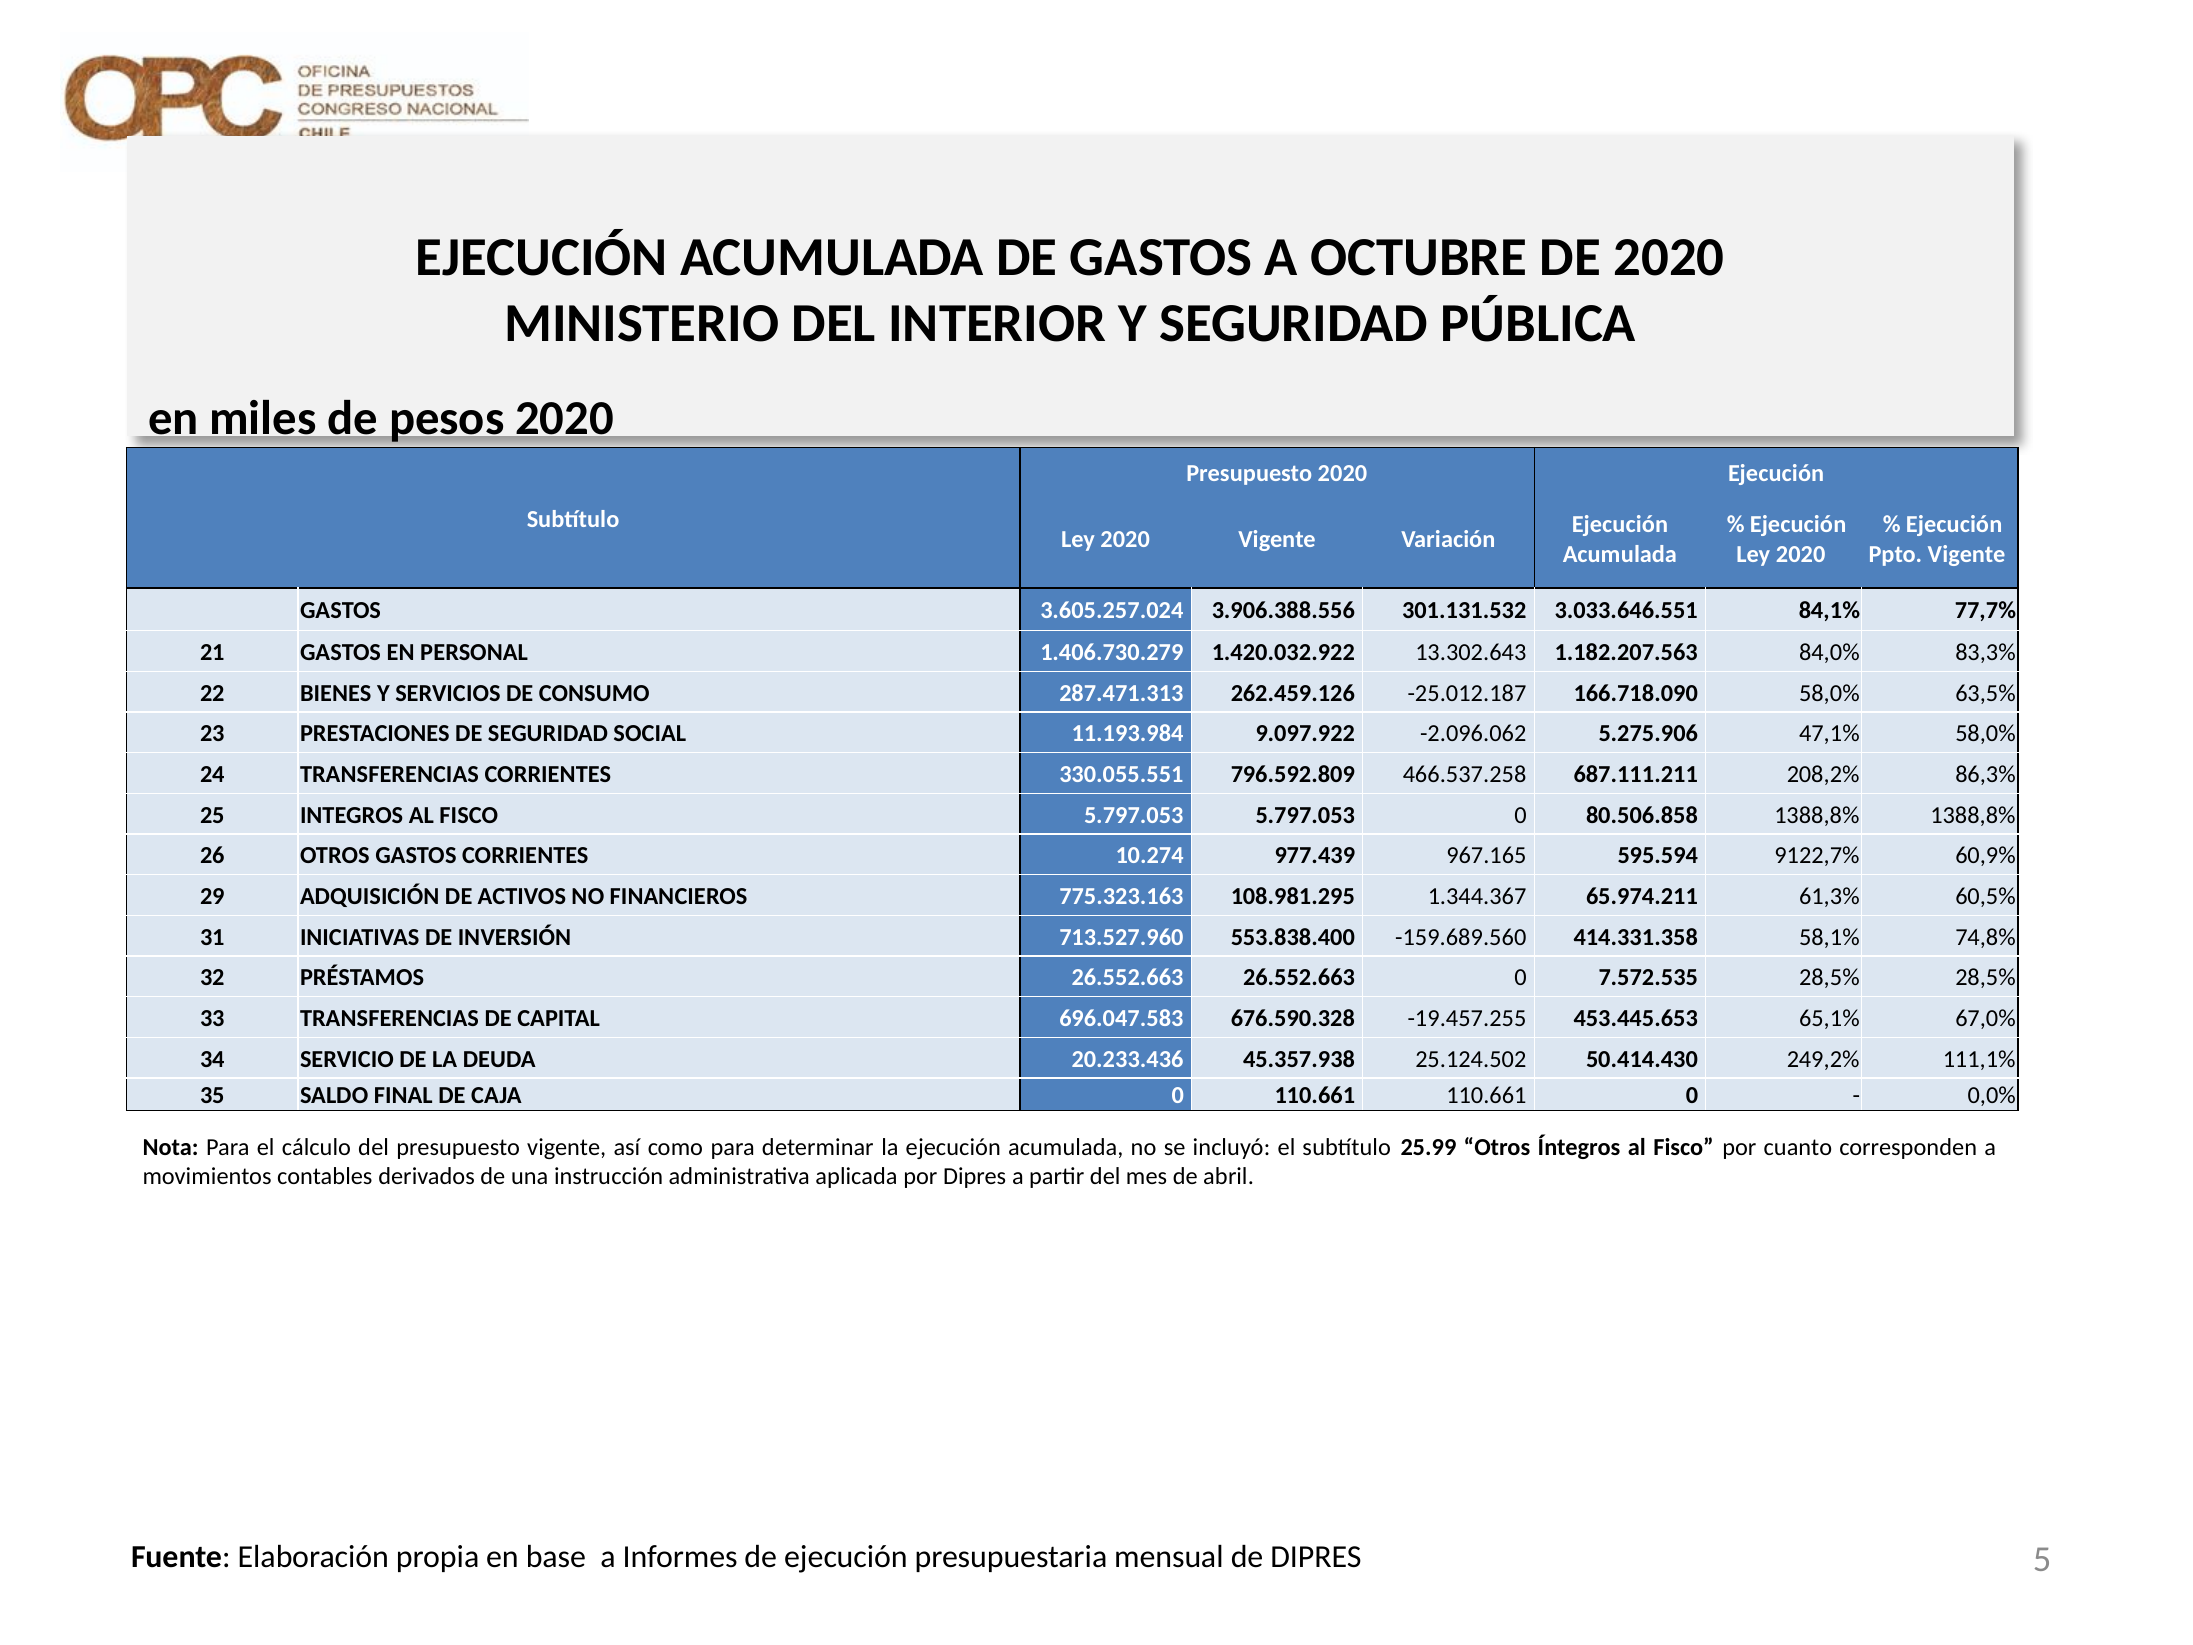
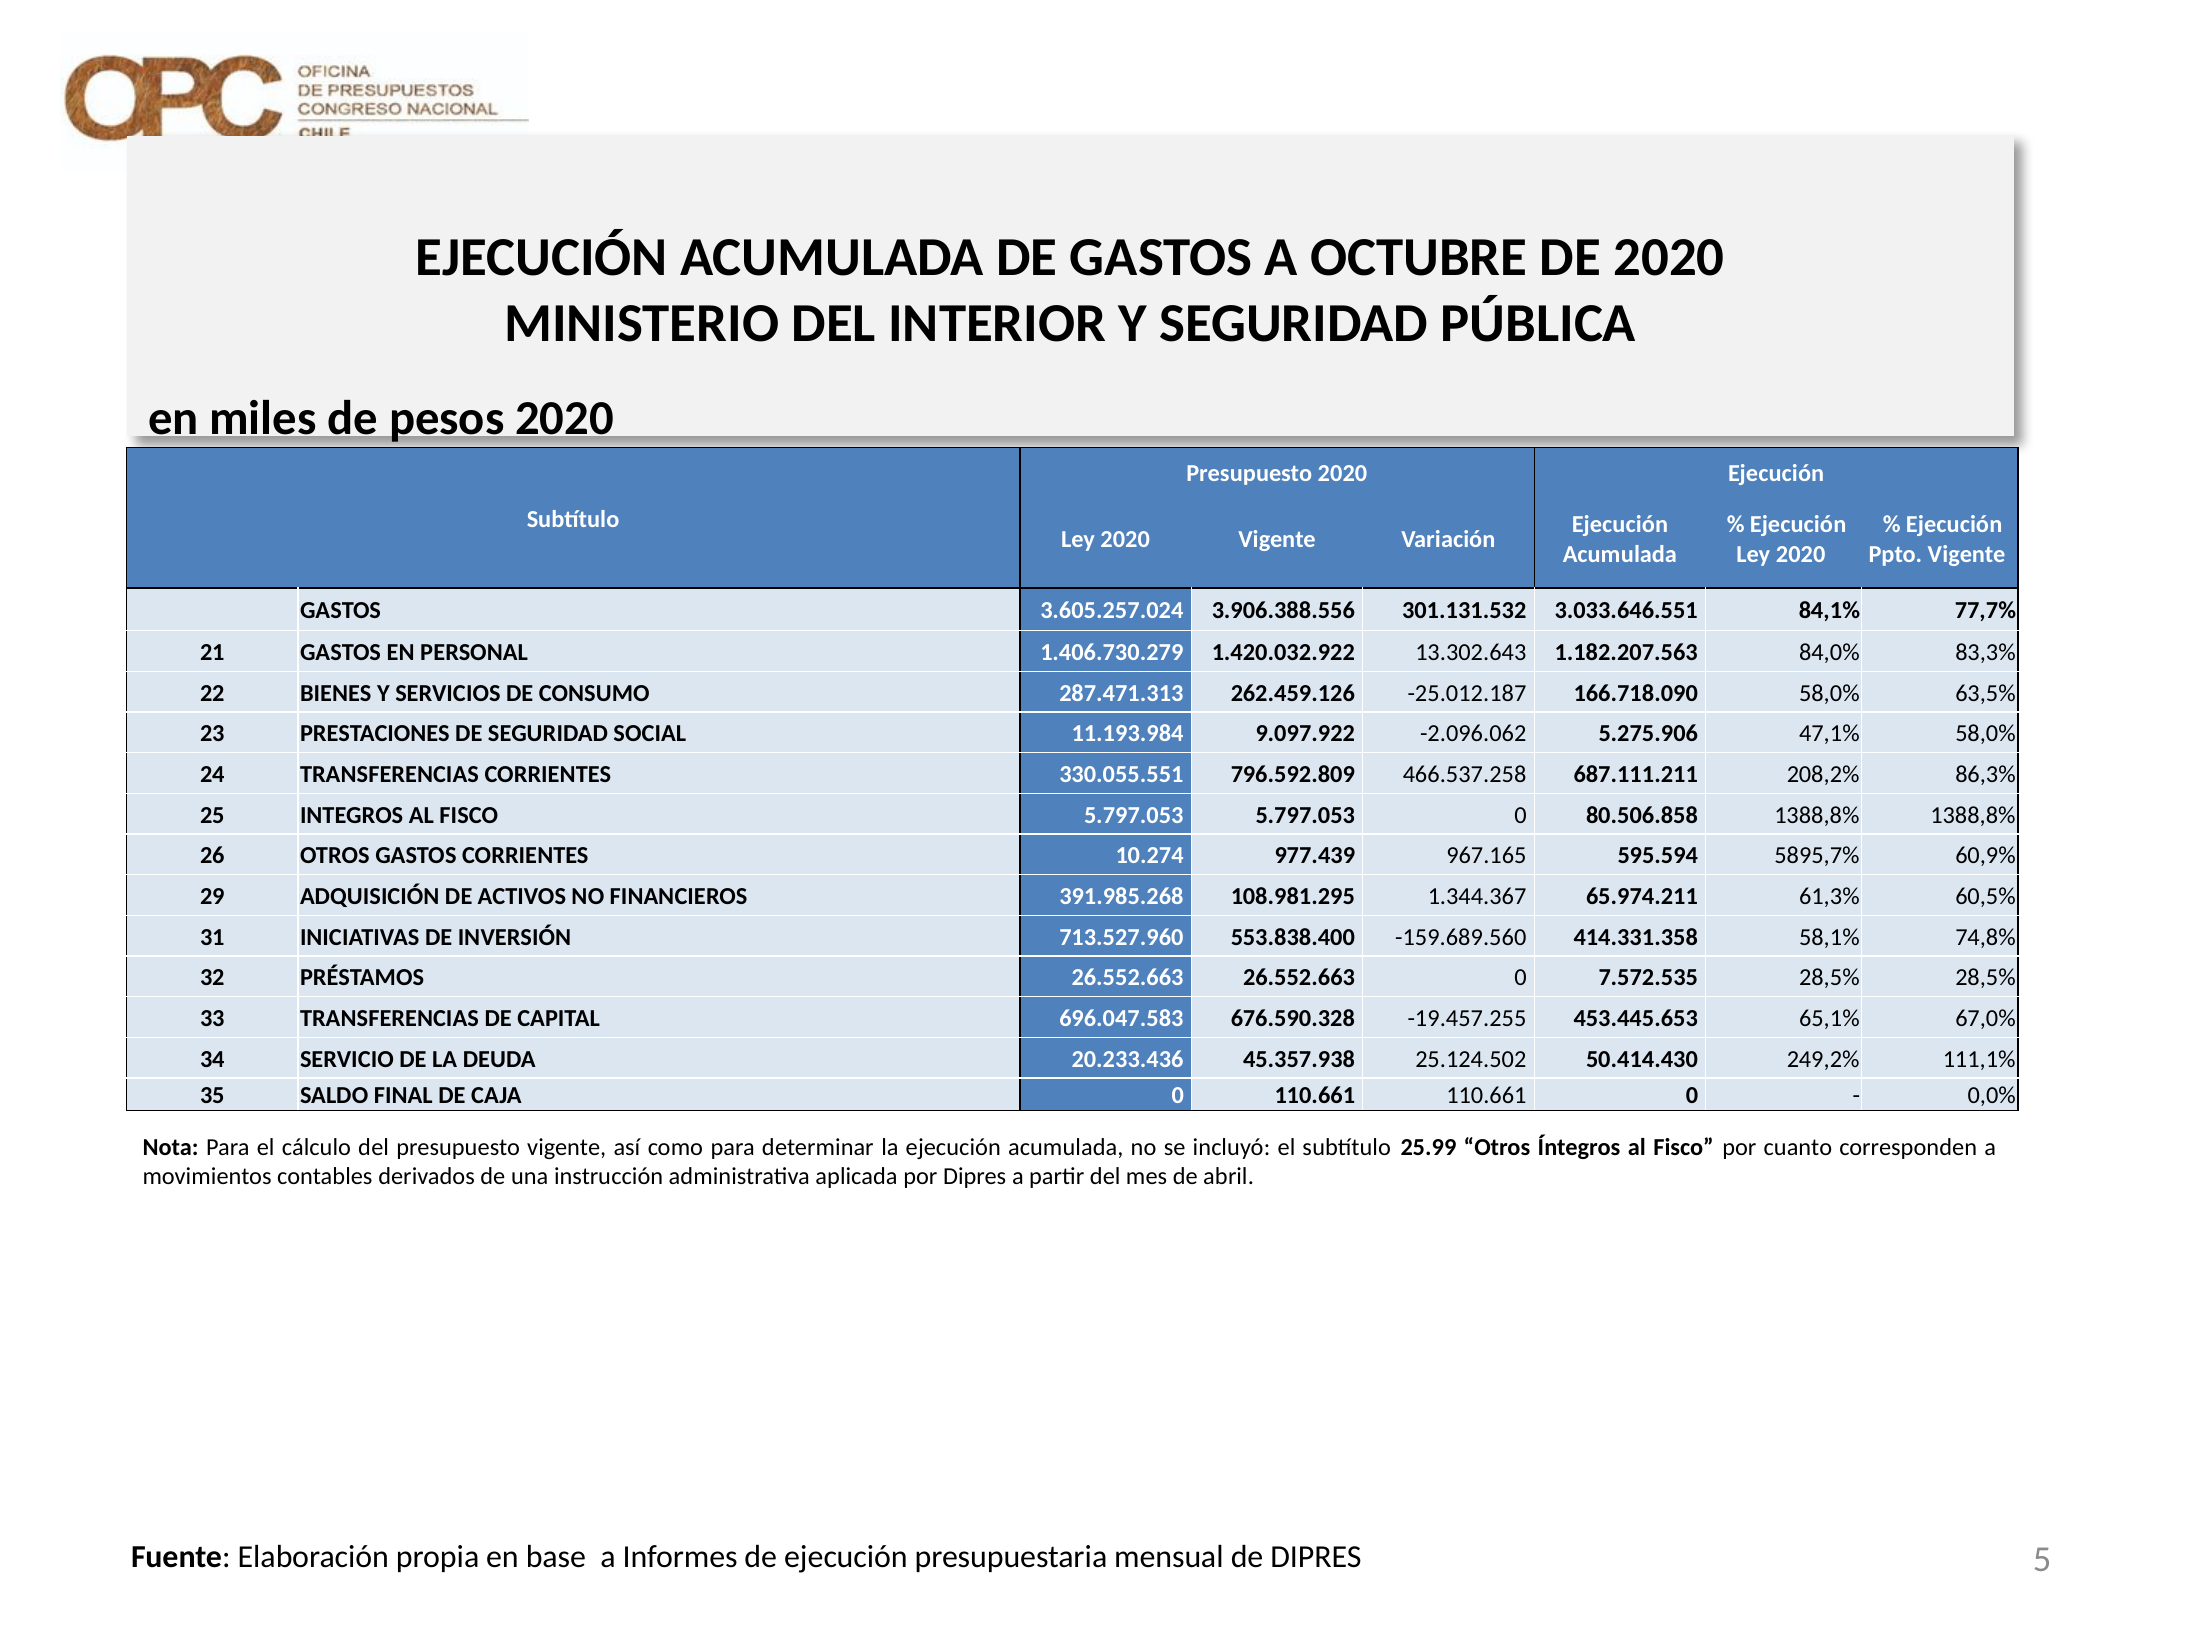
9122,7%: 9122,7% -> 5895,7%
775.323.163: 775.323.163 -> 391.985.268
